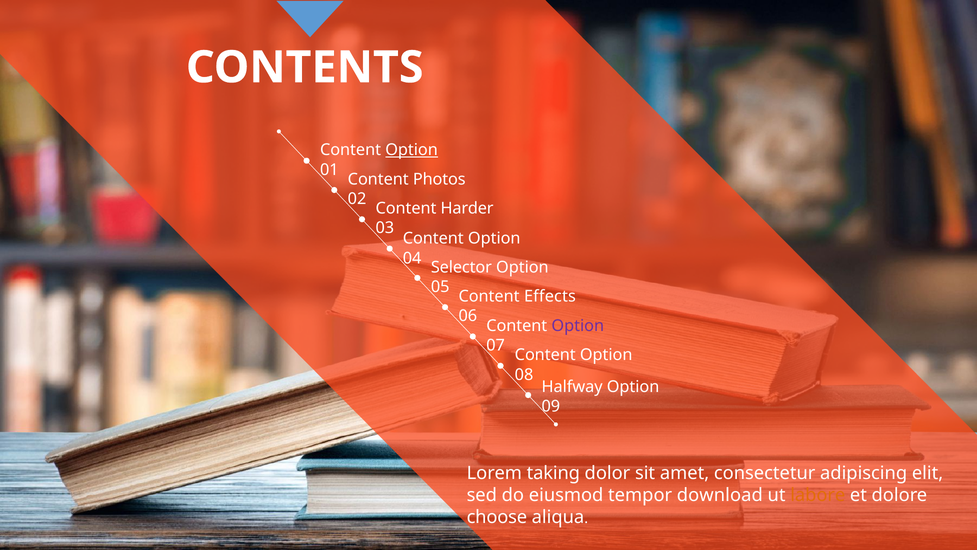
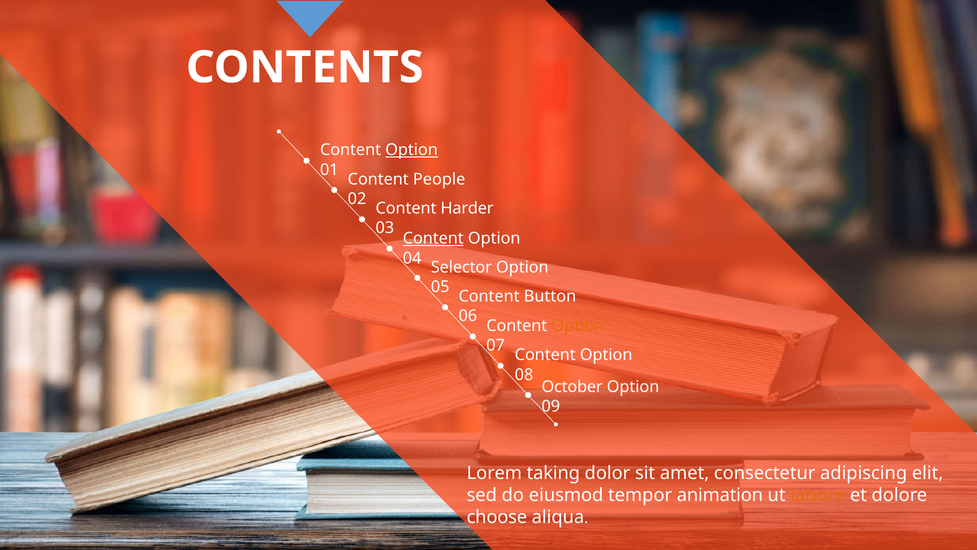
Photos: Photos -> People
Content at (433, 238) underline: none -> present
Effects: Effects -> Button
Option at (578, 326) colour: purple -> orange
Halfway: Halfway -> October
download: download -> animation
